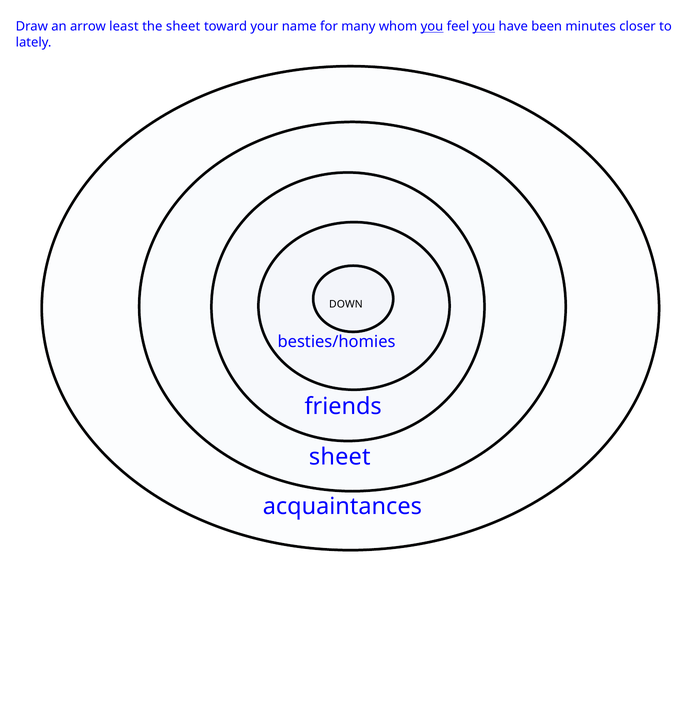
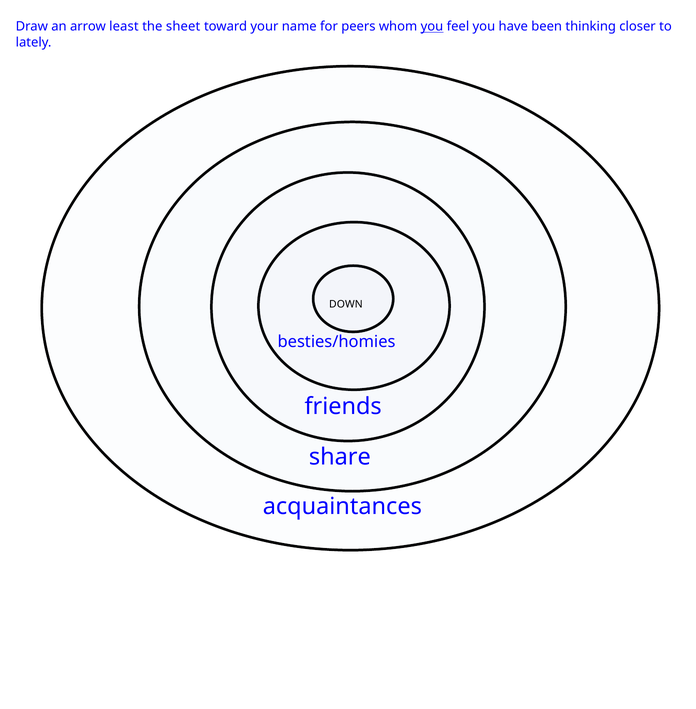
many: many -> peers
you at (484, 27) underline: present -> none
minutes: minutes -> thinking
sheet at (340, 456): sheet -> share
